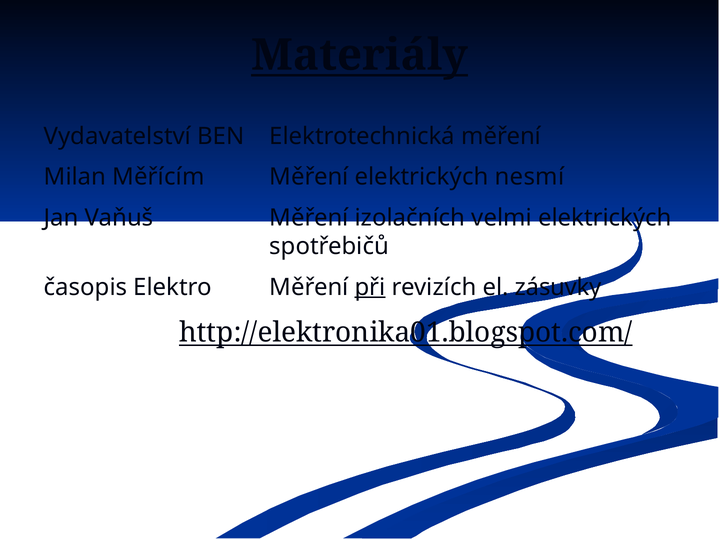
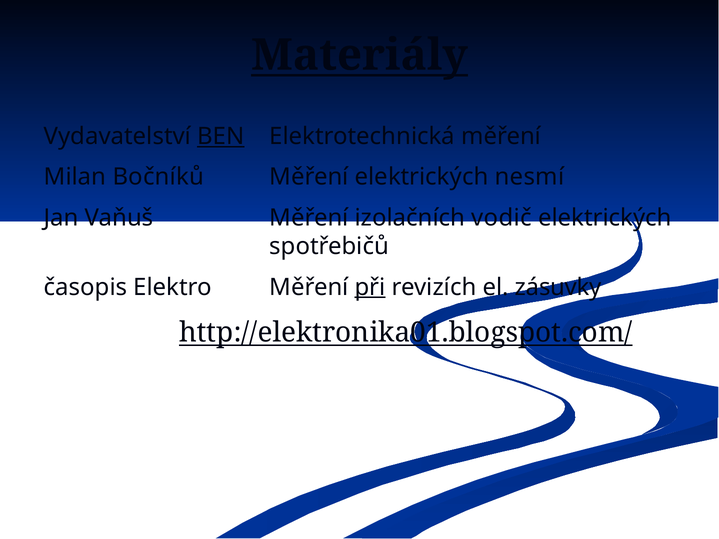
BEN underline: none -> present
Měřícím: Měřícím -> Bočníků
velmi: velmi -> vodič
